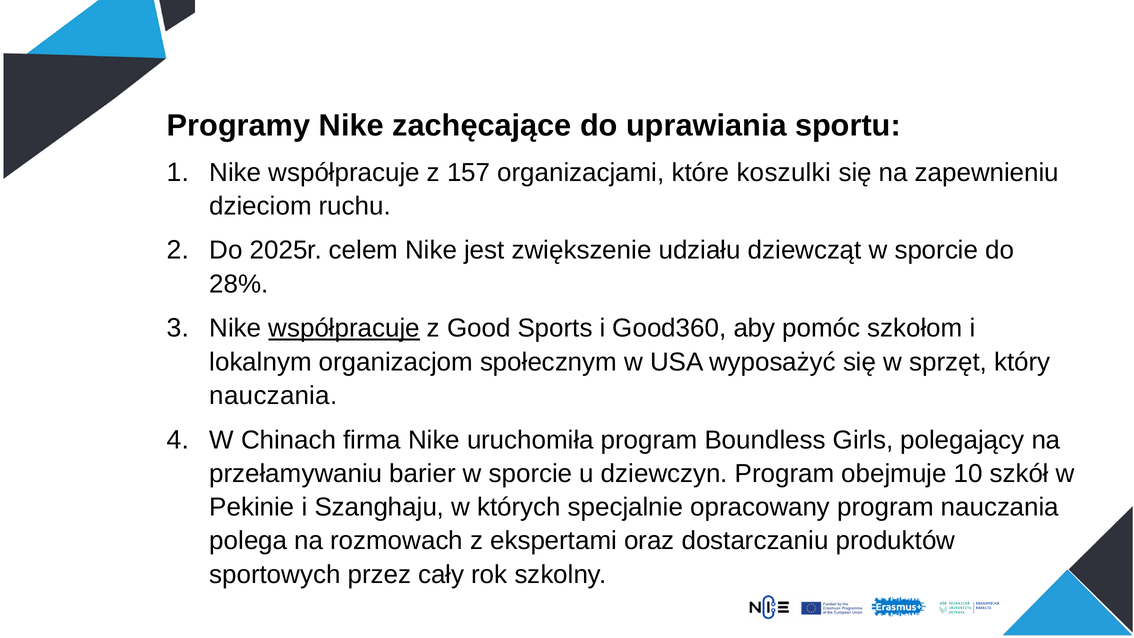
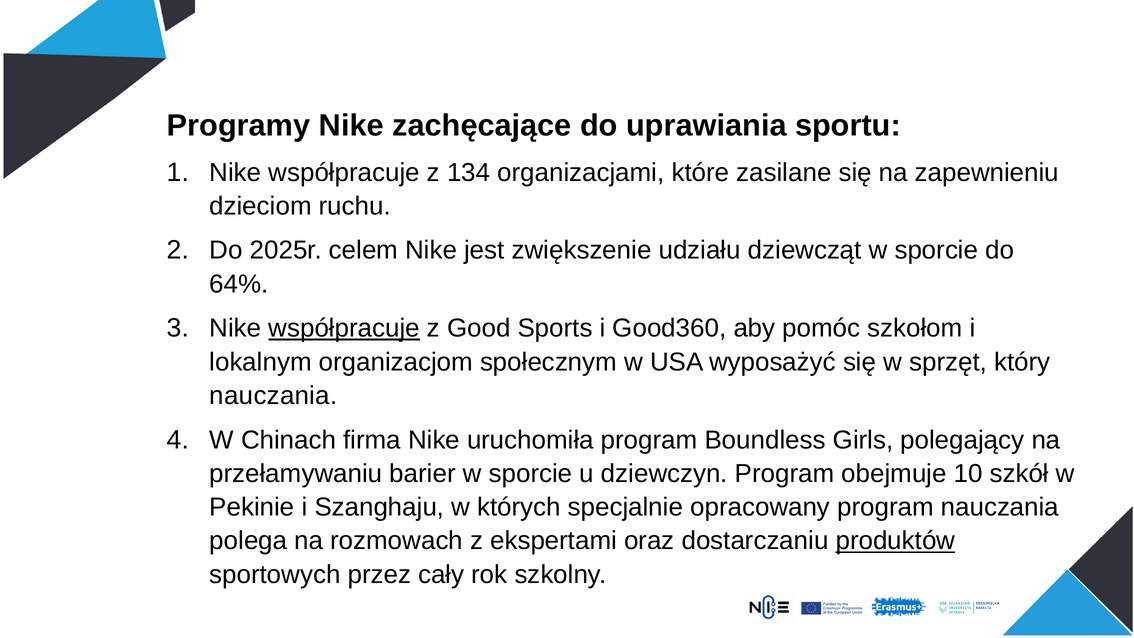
157: 157 -> 134
koszulki: koszulki -> zasilane
28%: 28% -> 64%
produktów underline: none -> present
